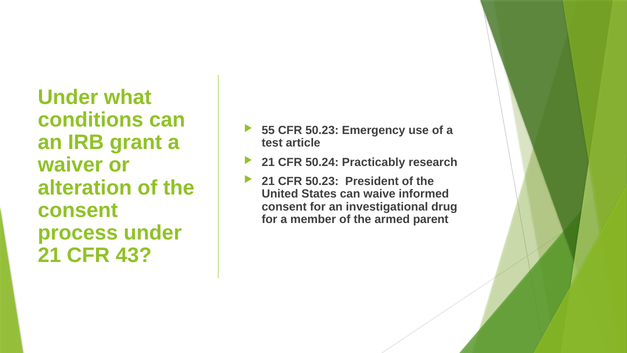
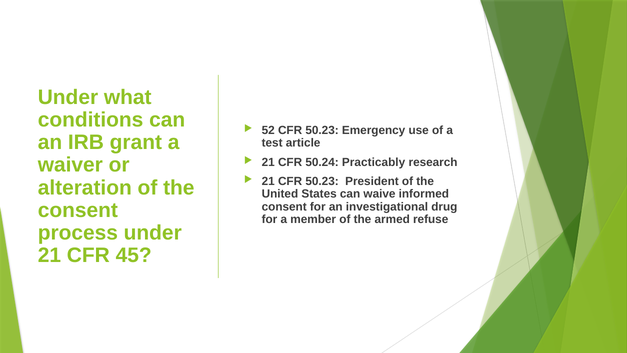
55: 55 -> 52
parent: parent -> refuse
43: 43 -> 45
